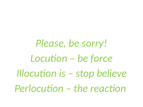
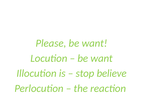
Please be sorry: sorry -> want
force at (102, 58): force -> want
